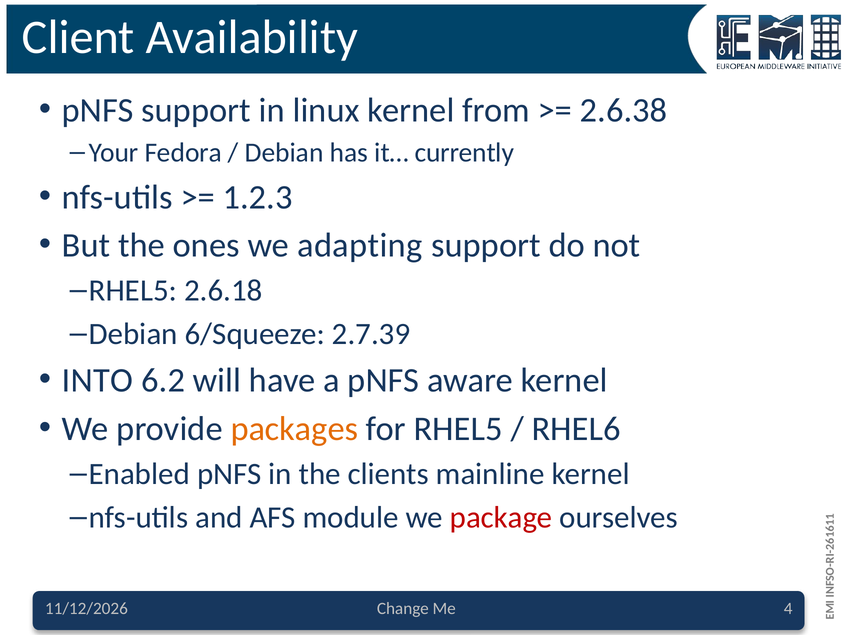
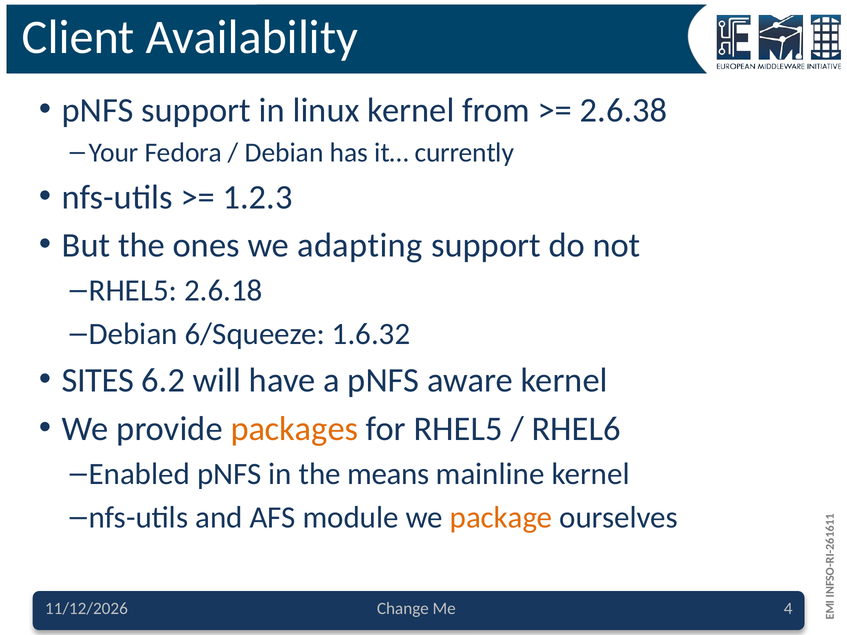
2.7.39: 2.7.39 -> 1.6.32
INTO: INTO -> SITES
clients: clients -> means
package colour: red -> orange
